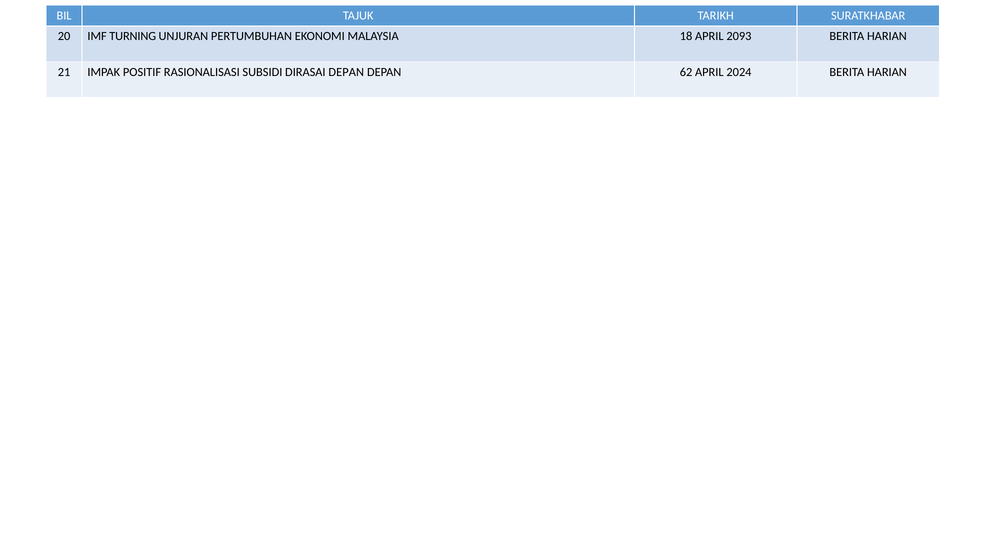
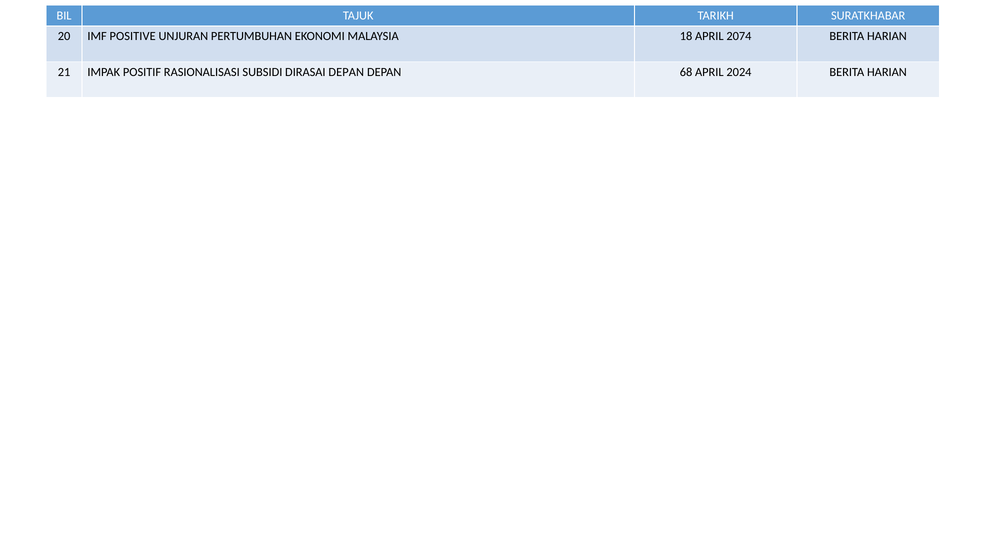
TURNING: TURNING -> POSITIVE
2093: 2093 -> 2074
62: 62 -> 68
